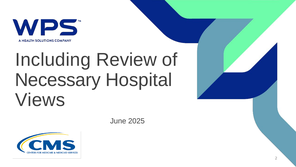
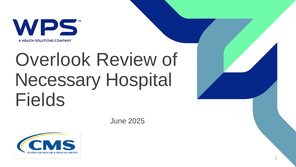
Including: Including -> Overlook
Views: Views -> Fields
